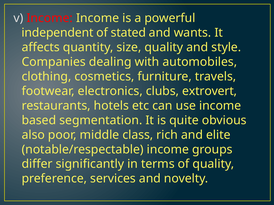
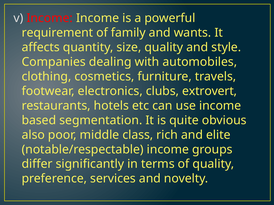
independent: independent -> requirement
stated: stated -> family
